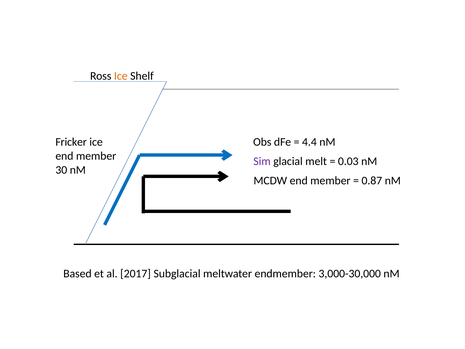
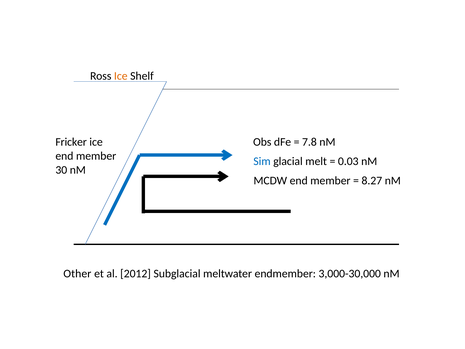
4.4: 4.4 -> 7.8
Sim colour: purple -> blue
0.87: 0.87 -> 8.27
Based: Based -> Other
2017: 2017 -> 2012
